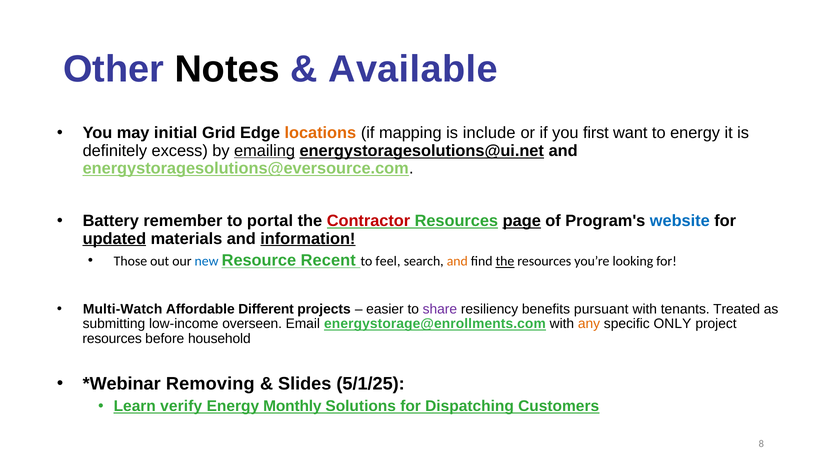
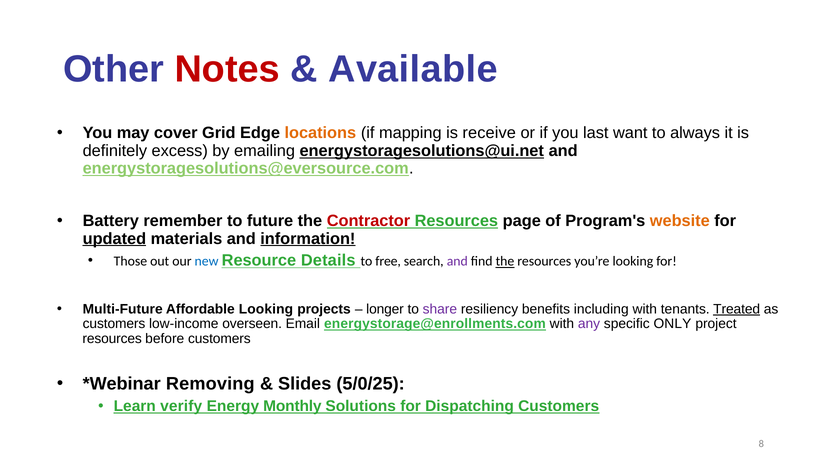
Notes colour: black -> red
initial: initial -> cover
include: include -> receive
first: first -> last
to energy: energy -> always
emailing underline: present -> none
portal: portal -> future
page underline: present -> none
website colour: blue -> orange
Recent: Recent -> Details
feel: feel -> free
and at (457, 262) colour: orange -> purple
Multi-Watch: Multi-Watch -> Multi-Future
Affordable Different: Different -> Looking
easier: easier -> longer
pursuant: pursuant -> including
Treated underline: none -> present
submitting at (114, 324): submitting -> customers
any colour: orange -> purple
before household: household -> customers
5/1/25: 5/1/25 -> 5/0/25
